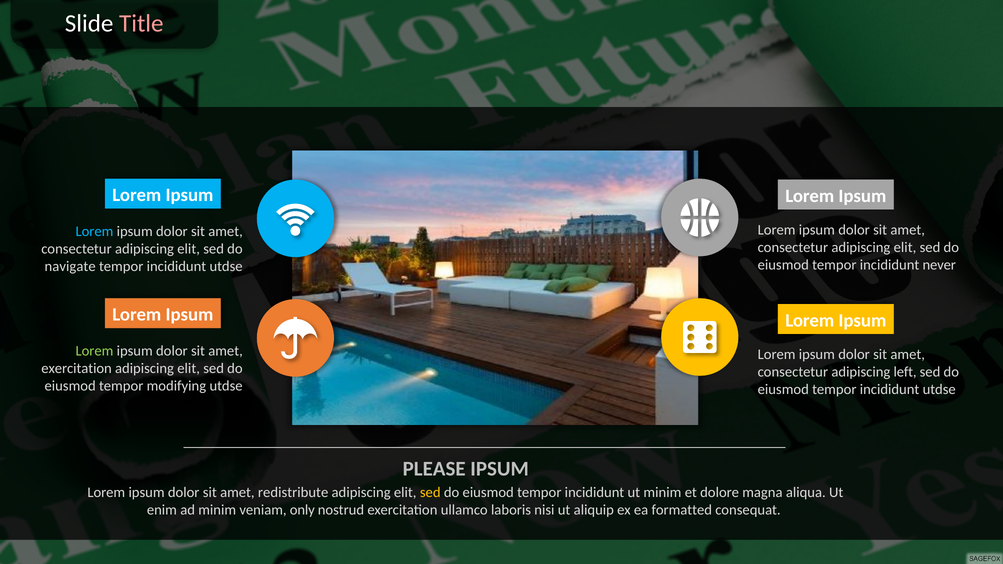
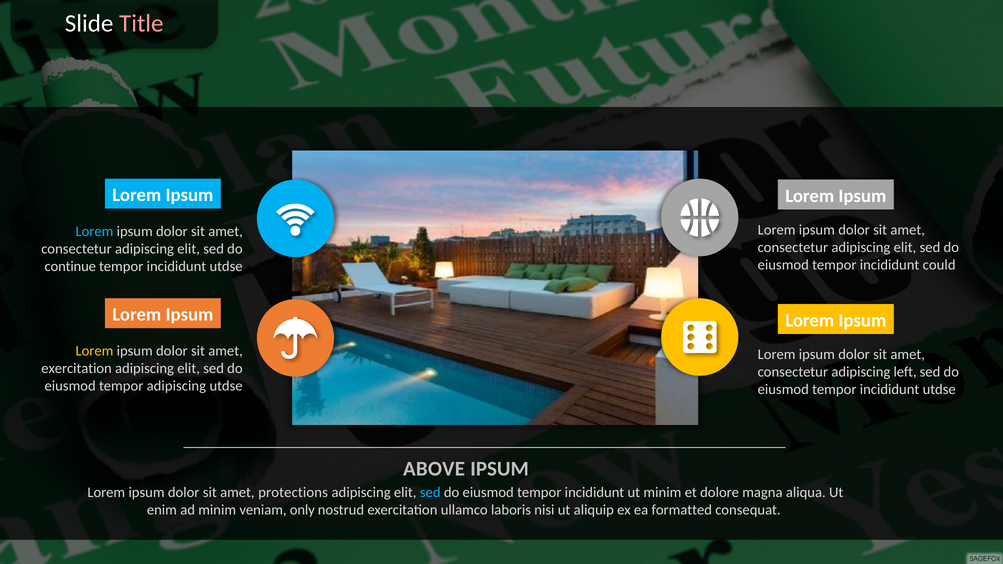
never: never -> could
navigate: navigate -> continue
Lorem at (94, 351) colour: light green -> yellow
tempor modifying: modifying -> adipiscing
PLEASE: PLEASE -> ABOVE
redistribute: redistribute -> protections
sed at (430, 493) colour: yellow -> light blue
